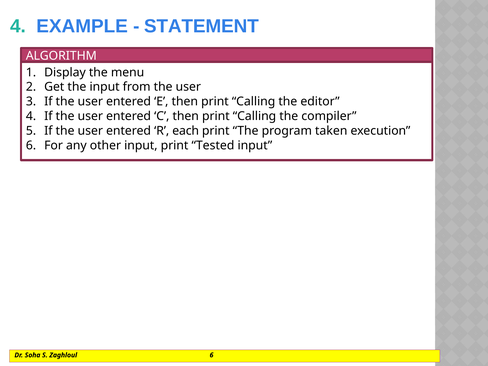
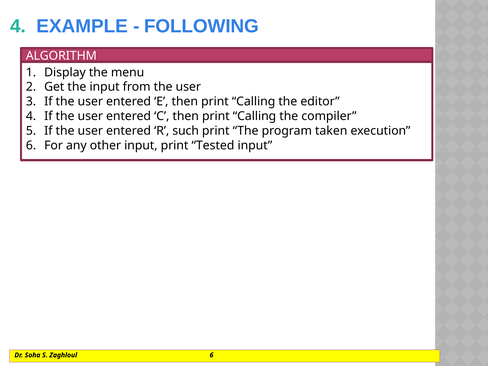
STATEMENT: STATEMENT -> FOLLOWING
each: each -> such
